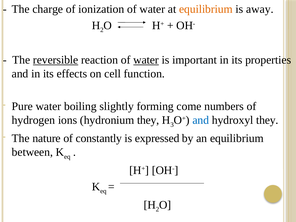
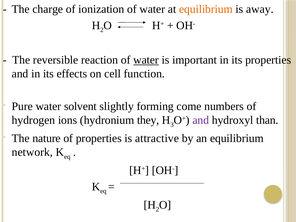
reversible underline: present -> none
boiling: boiling -> solvent
and at (201, 120) colour: blue -> purple
hydroxyl they: they -> than
of constantly: constantly -> properties
expressed: expressed -> attractive
between: between -> network
